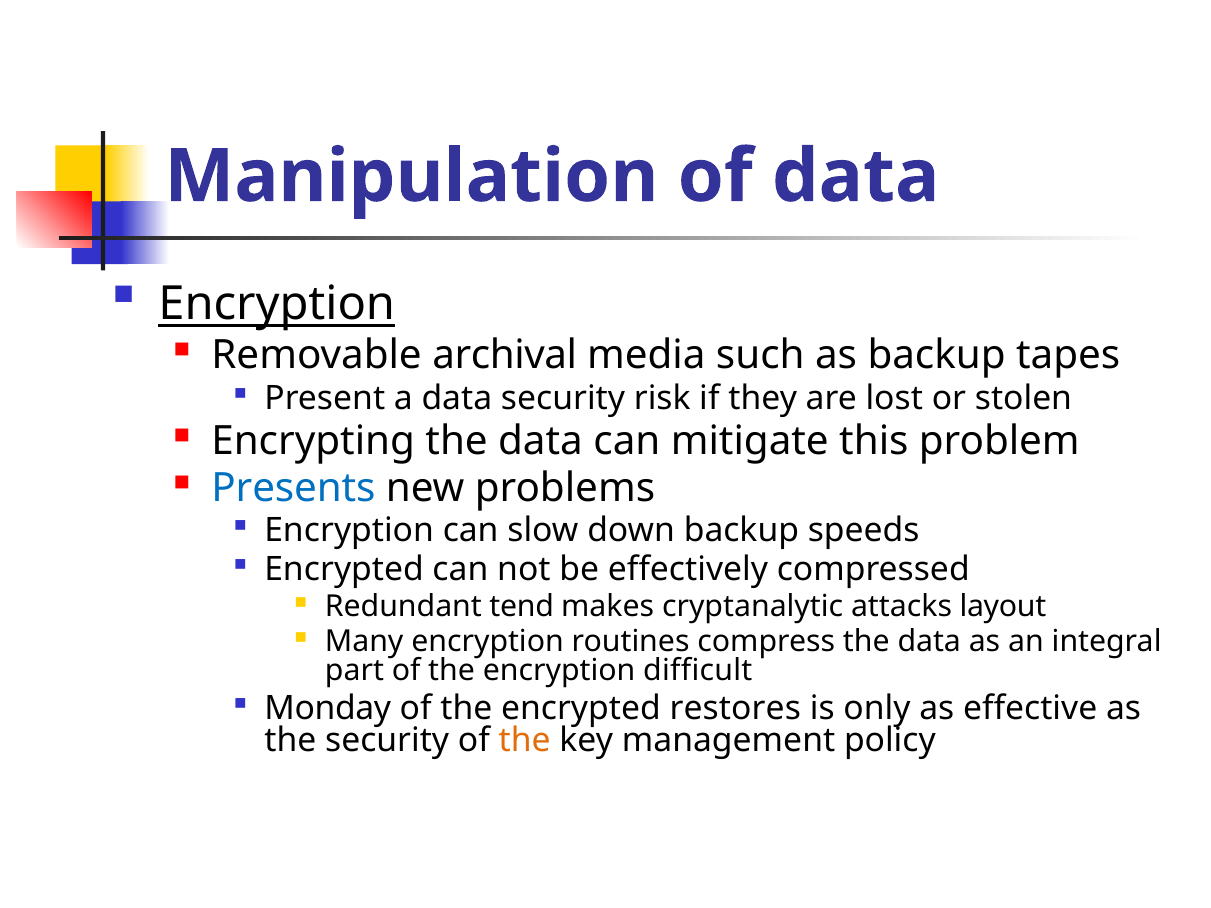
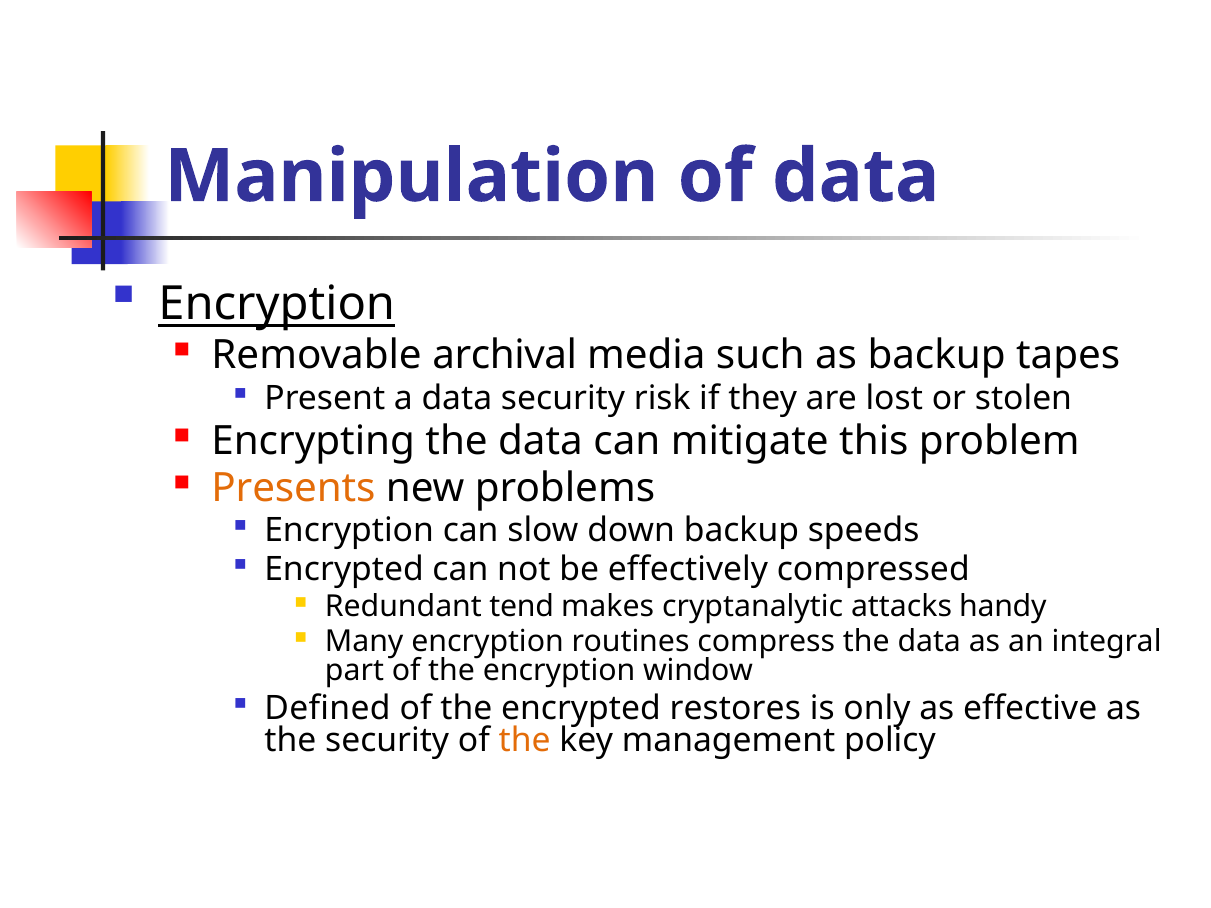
Presents colour: blue -> orange
layout: layout -> handy
difficult: difficult -> window
Monday: Monday -> Defined
